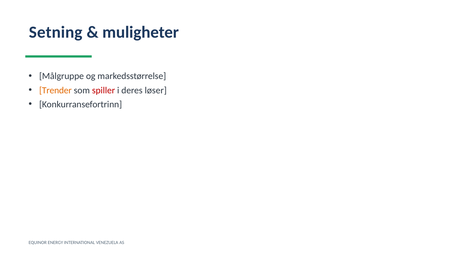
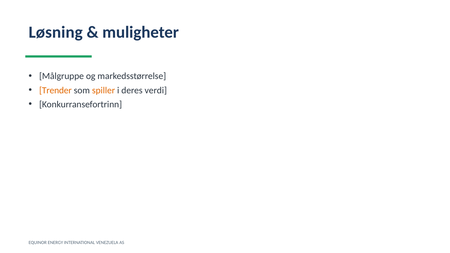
Setning: Setning -> Løsning
spiller colour: red -> orange
løser: løser -> verdi
